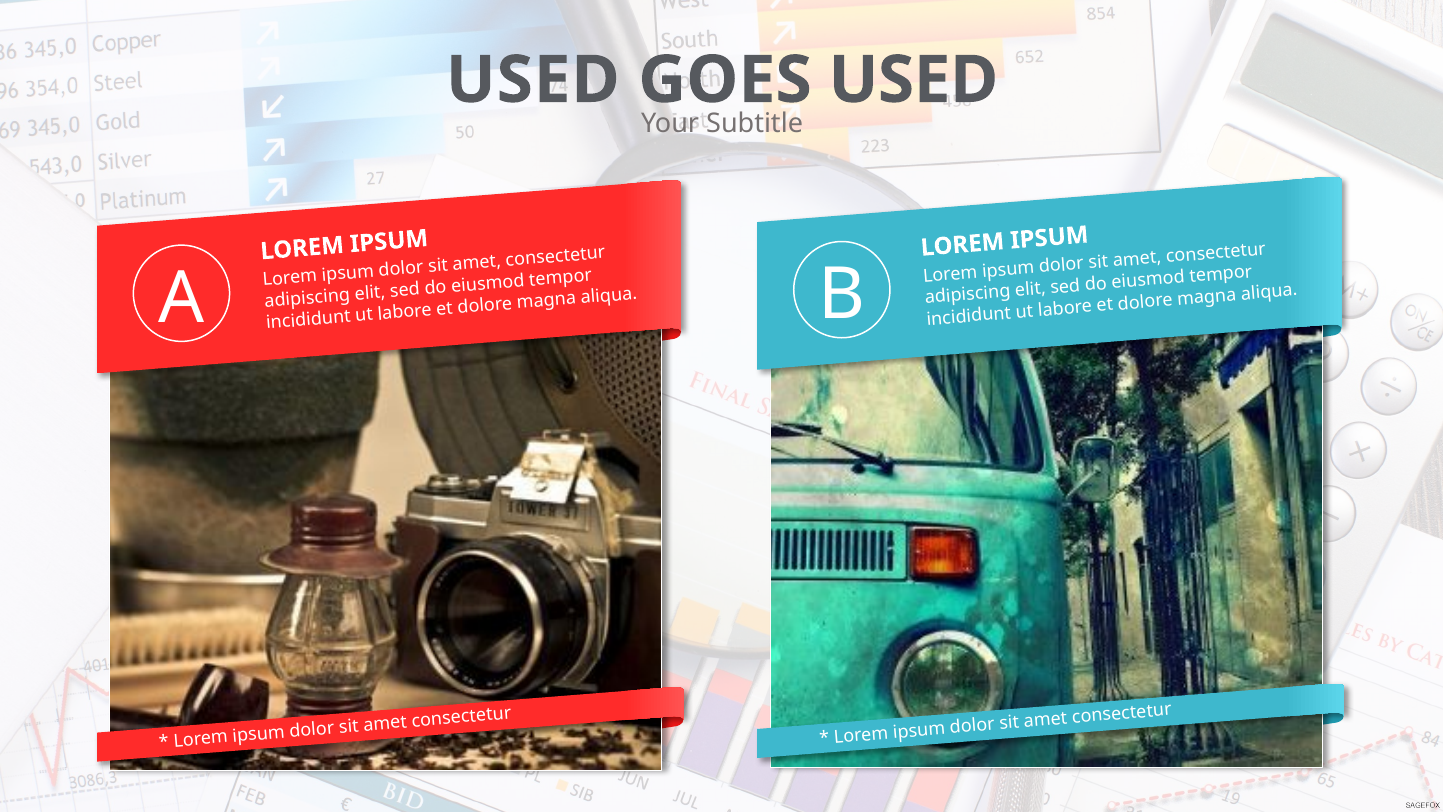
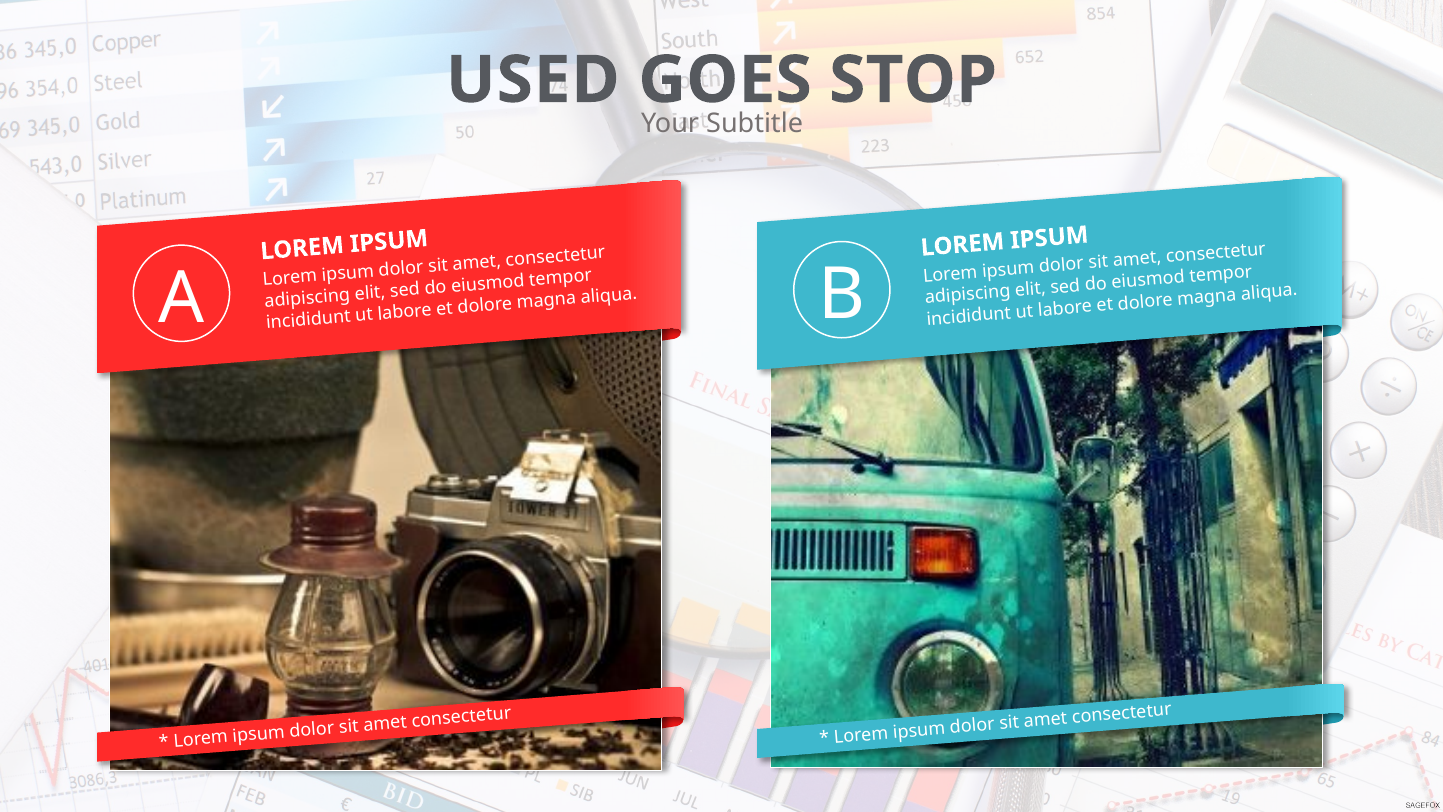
USED at (913, 80): USED -> STOP
